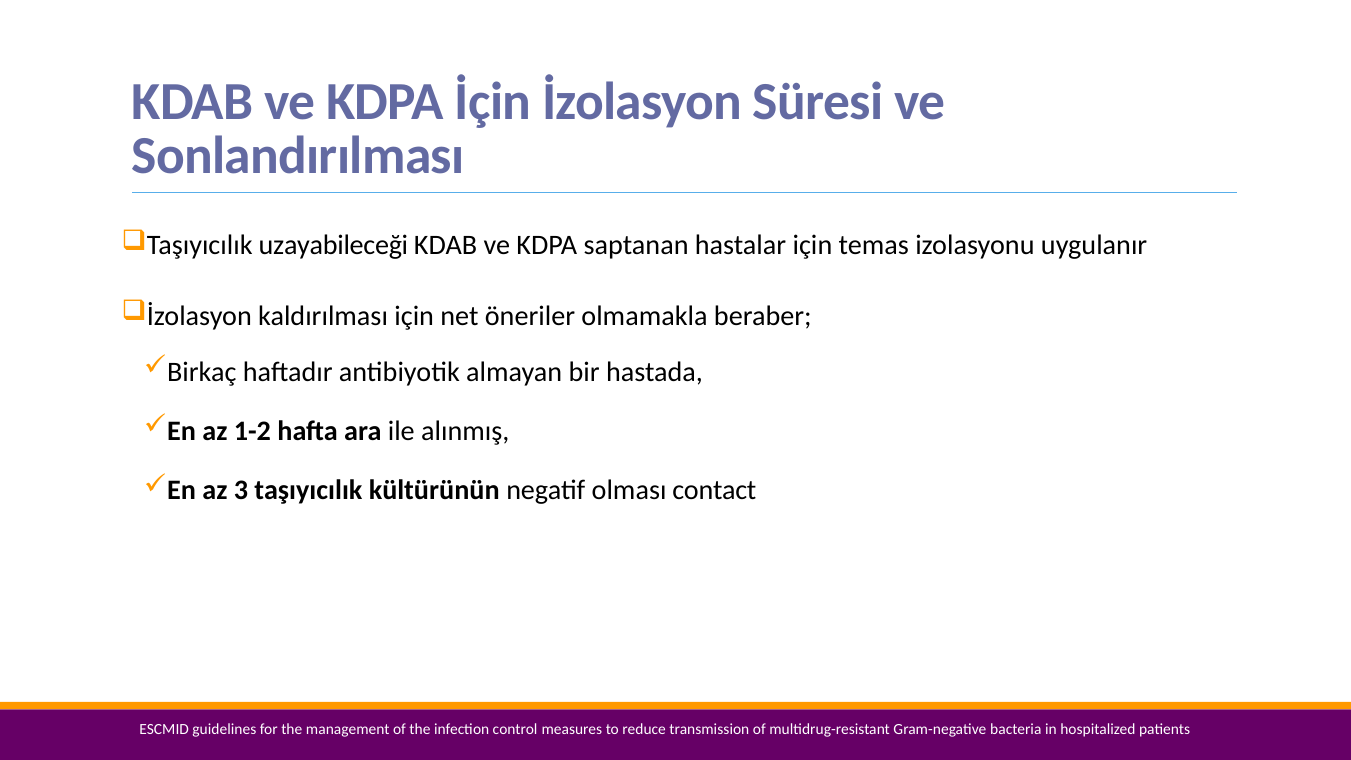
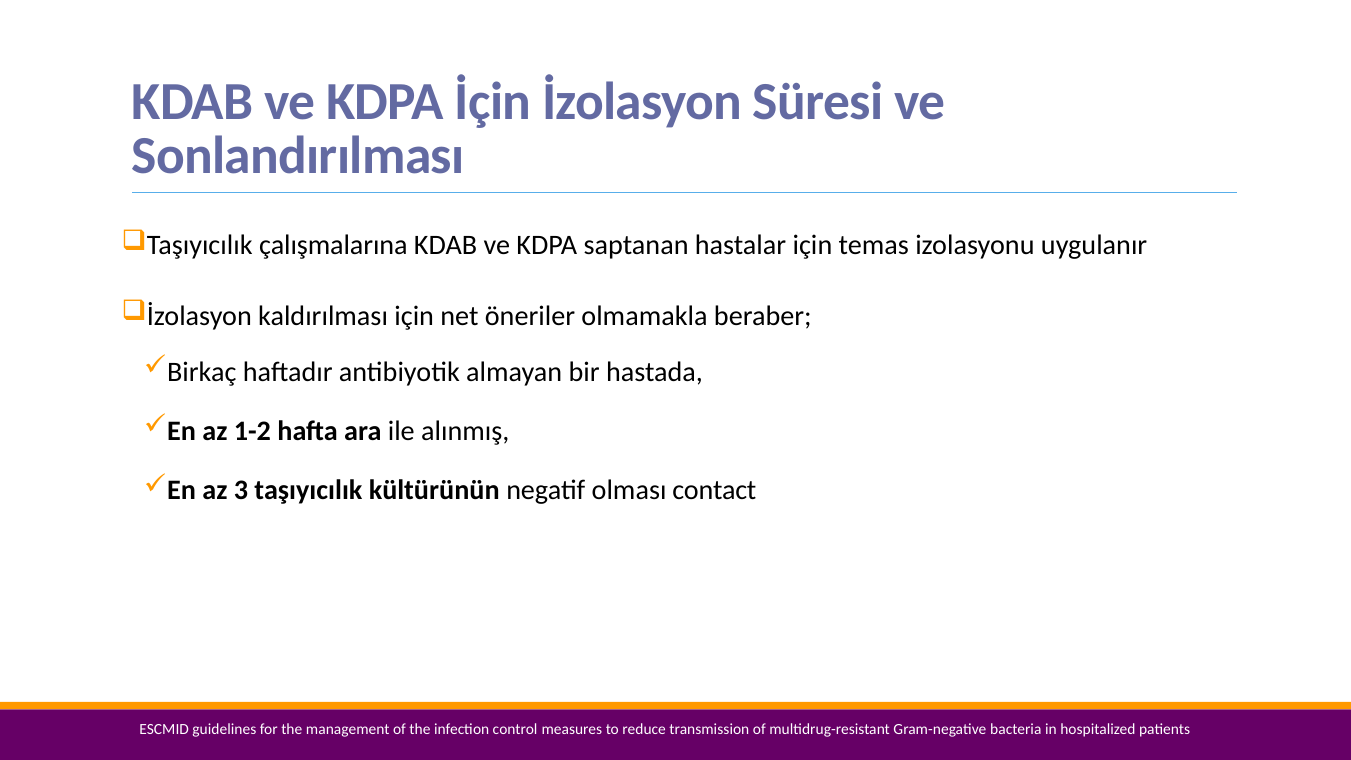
uzayabileceği: uzayabileceği -> çalışmalarına
